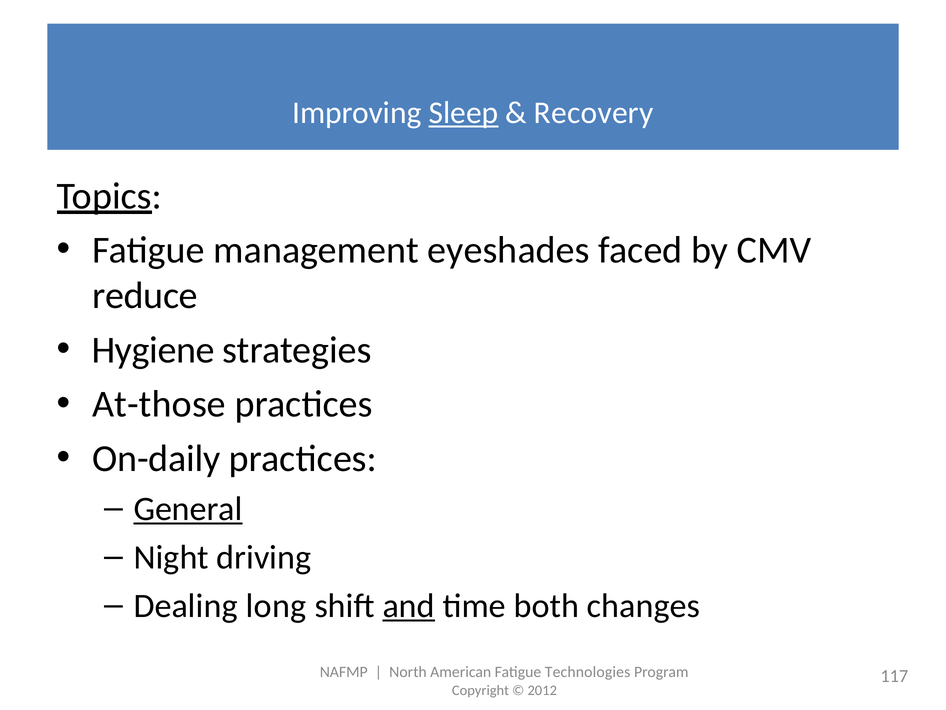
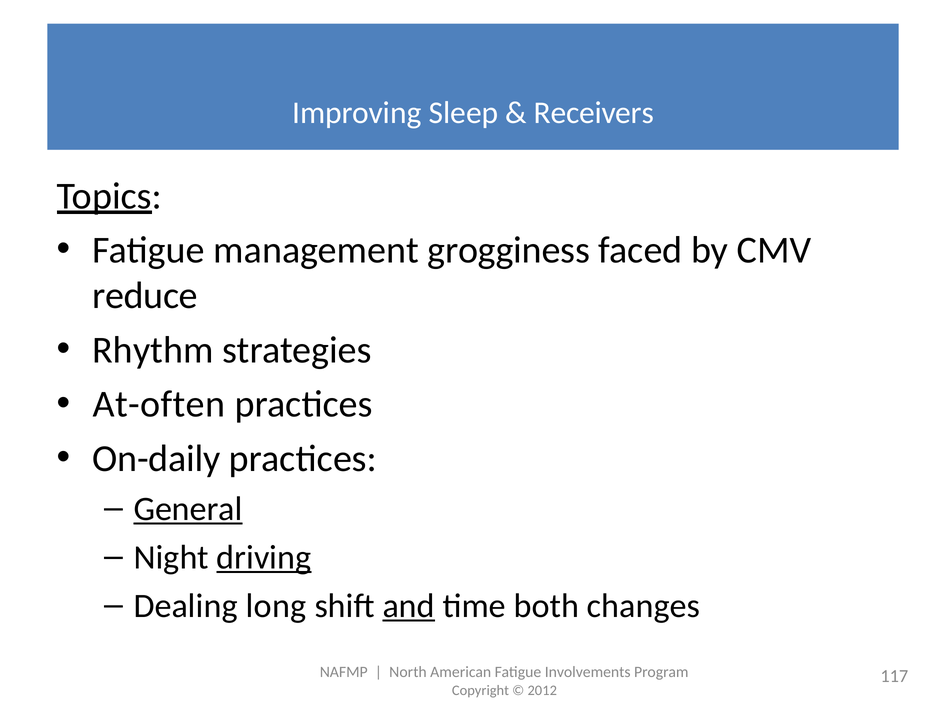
Sleep underline: present -> none
Recovery: Recovery -> Receivers
eyeshades: eyeshades -> grogginess
Hygiene: Hygiene -> Rhythm
At-those: At-those -> At-often
driving underline: none -> present
Technologies: Technologies -> Involvements
